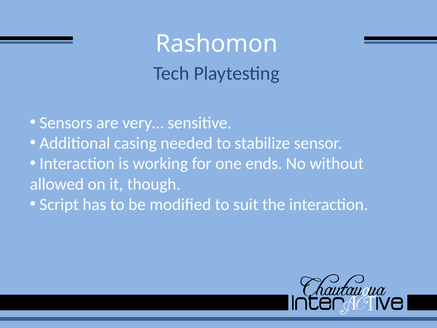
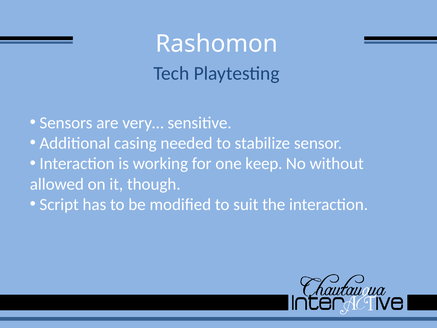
ends: ends -> keep
